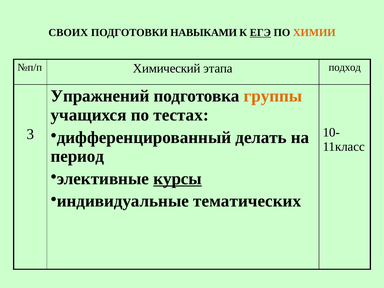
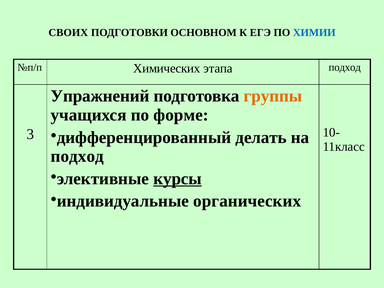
НАВЫКАМИ: НАВЫКАМИ -> ОСНОВНОМ
ЕГЭ underline: present -> none
ХИМИИ colour: orange -> blue
Химический: Химический -> Химических
тестах: тестах -> форме
период at (77, 156): период -> подход
тематических: тематических -> органических
